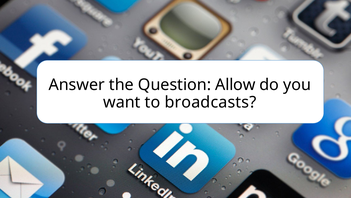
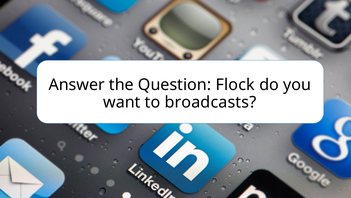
Allow: Allow -> Flock
